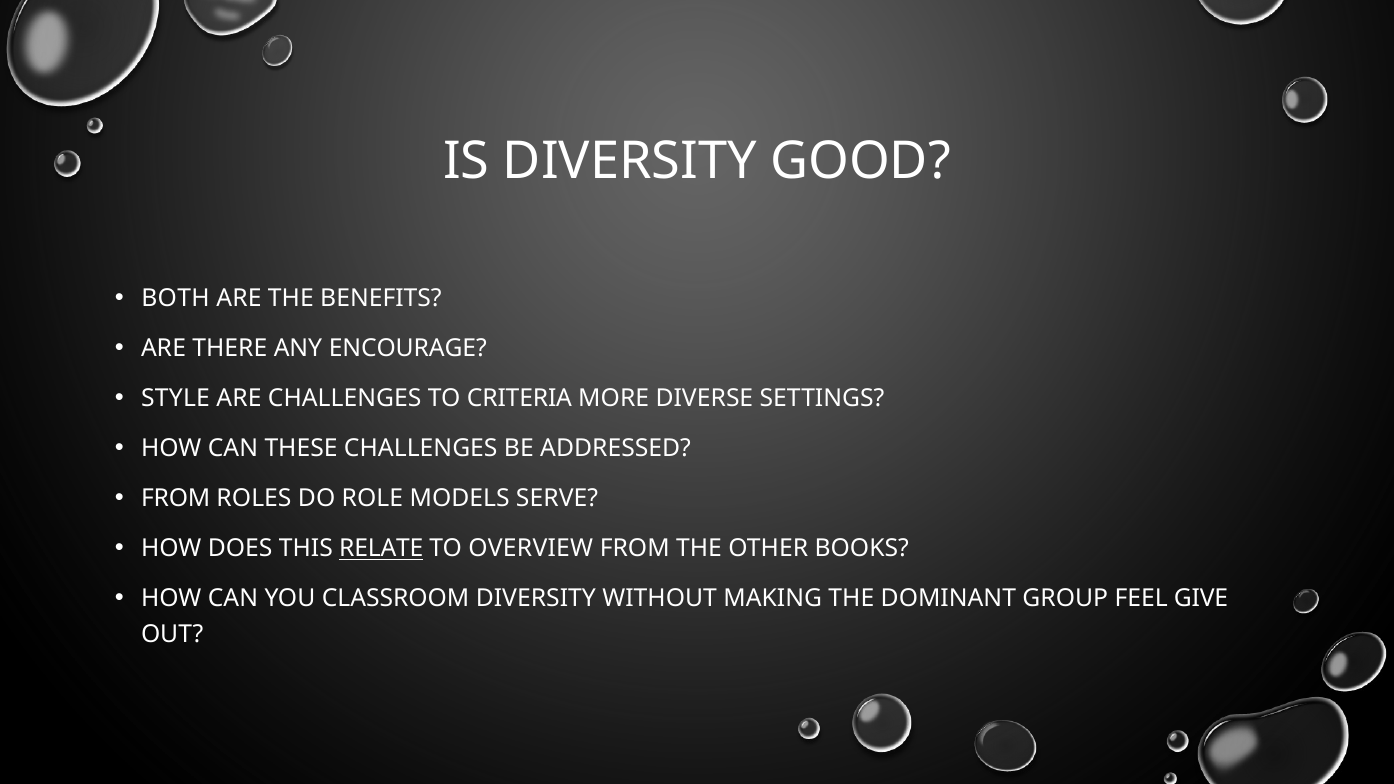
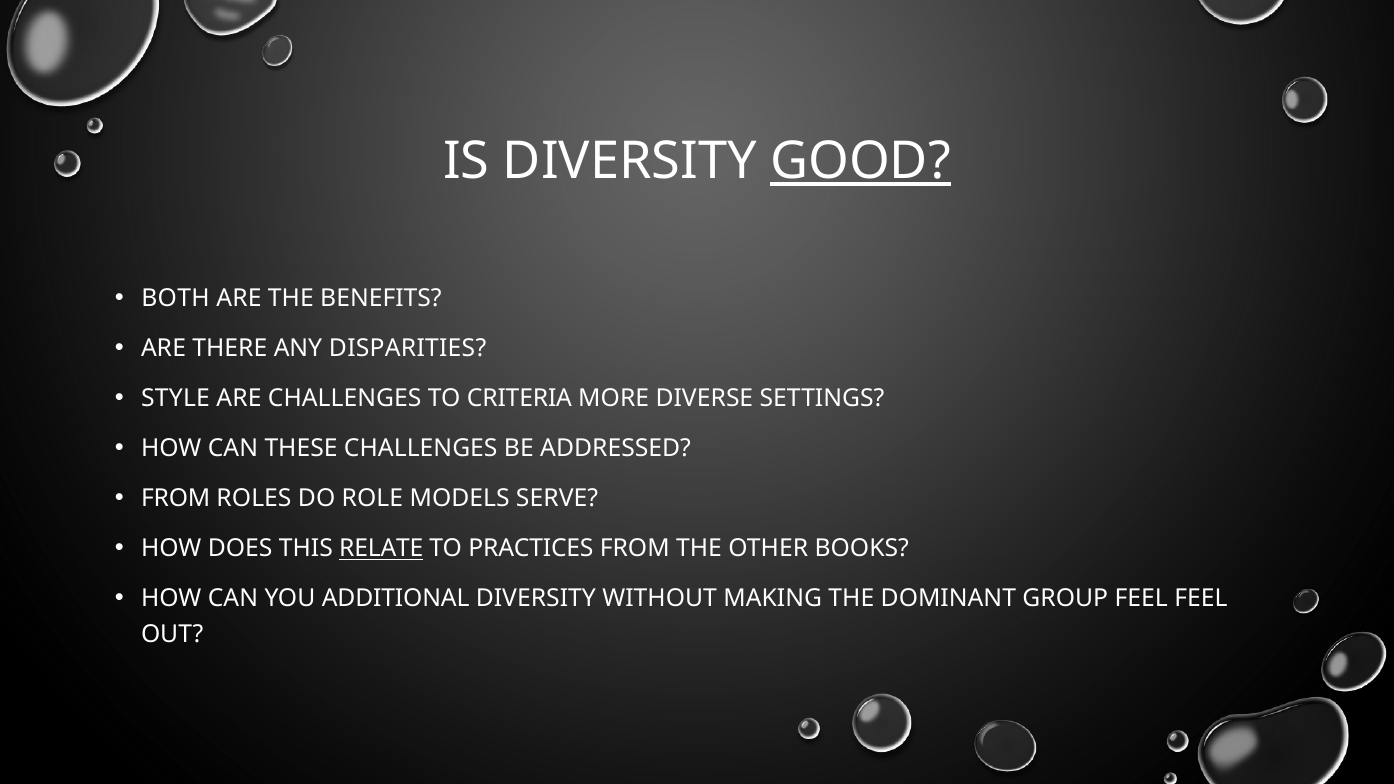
GOOD underline: none -> present
ENCOURAGE: ENCOURAGE -> DISPARITIES
OVERVIEW: OVERVIEW -> PRACTICES
CLASSROOM: CLASSROOM -> ADDITIONAL
FEEL GIVE: GIVE -> FEEL
